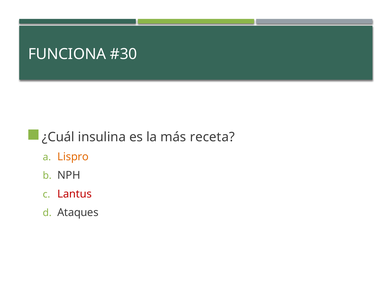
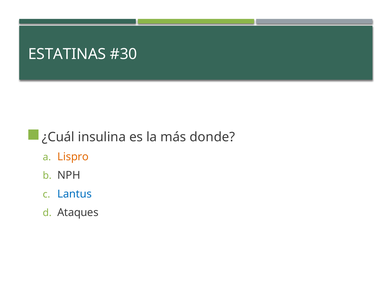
FUNCIONA: FUNCIONA -> ESTATINAS
receta: receta -> donde
Lantus colour: red -> blue
